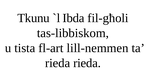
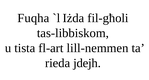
Tkunu: Tkunu -> Fuqha
Ibda: Ibda -> Iżda
rieda rieda: rieda -> jdejh
